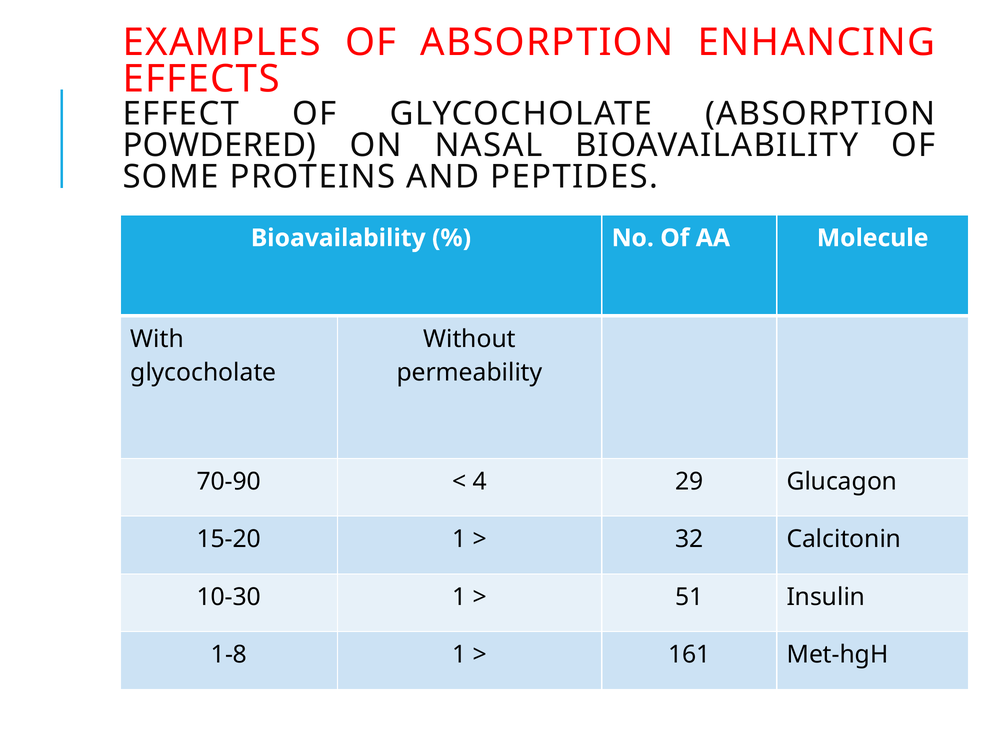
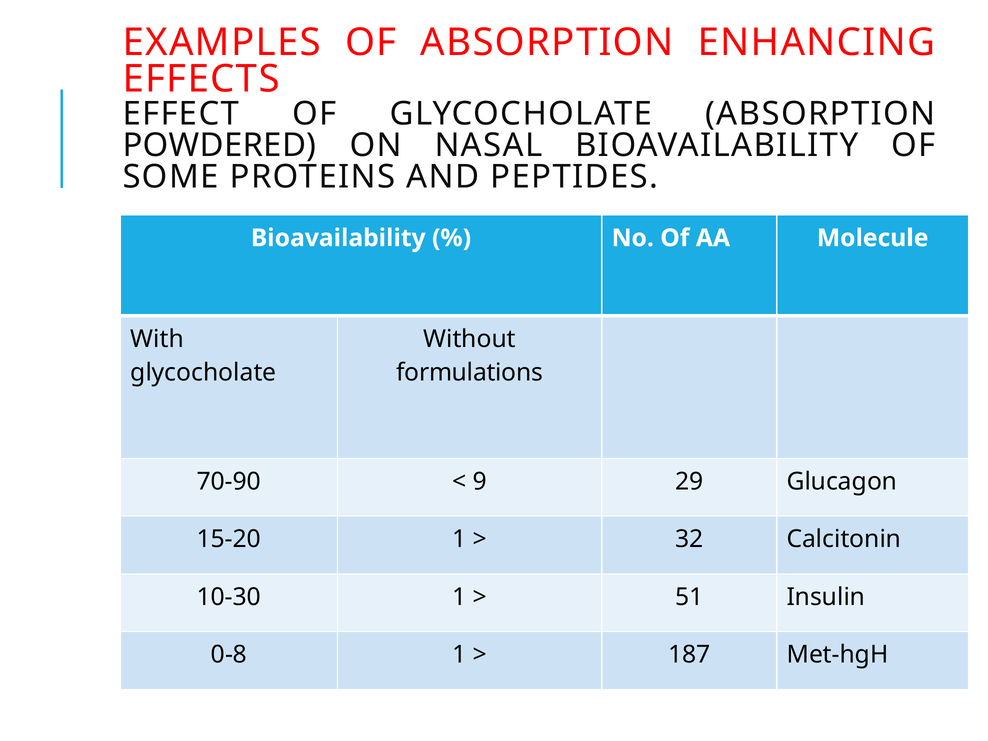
permeability: permeability -> formulations
4: 4 -> 9
1-8: 1-8 -> 0-8
161: 161 -> 187
